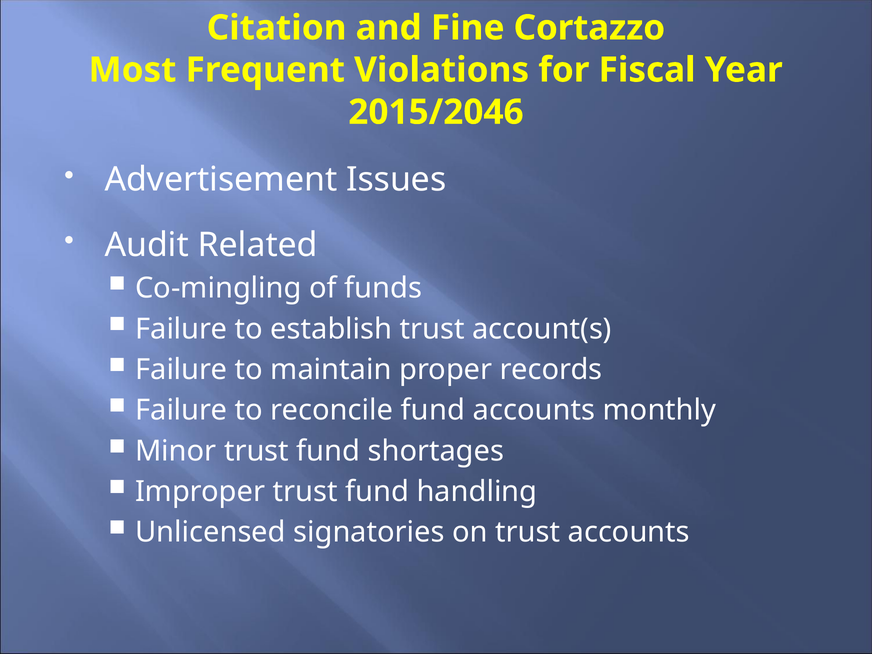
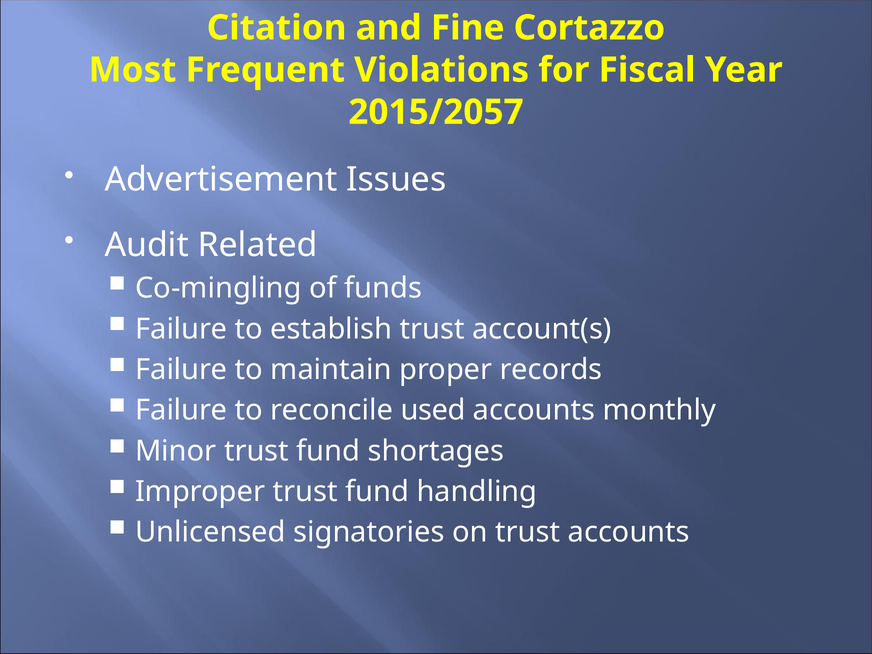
2015/2046: 2015/2046 -> 2015/2057
reconcile fund: fund -> used
